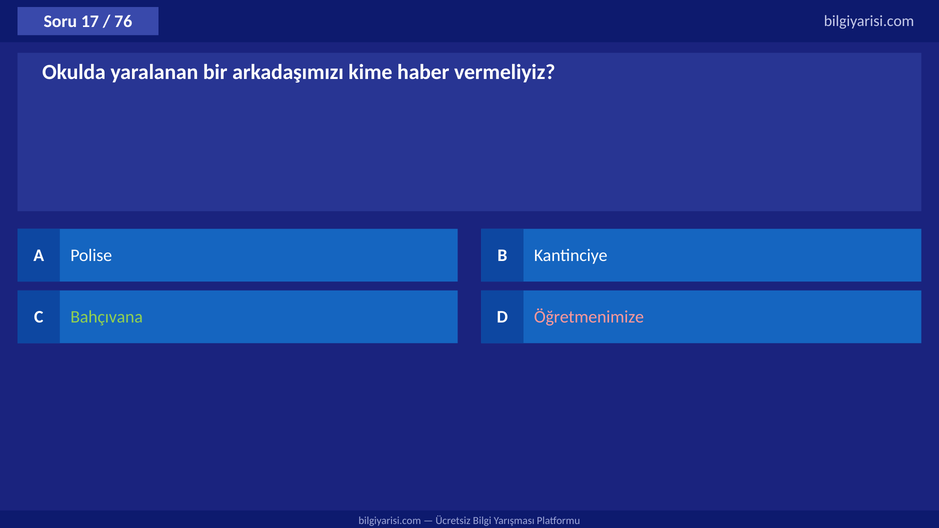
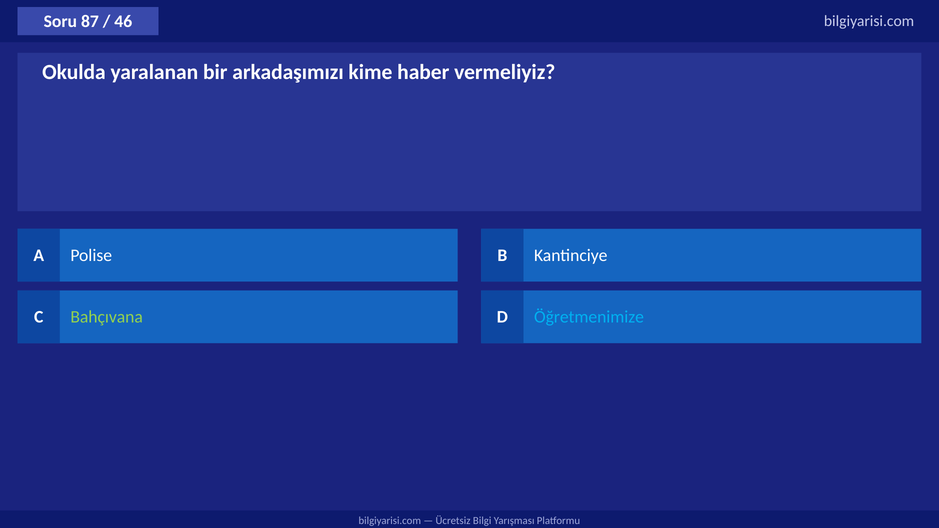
17: 17 -> 87
76: 76 -> 46
Öğretmenimize colour: pink -> light blue
